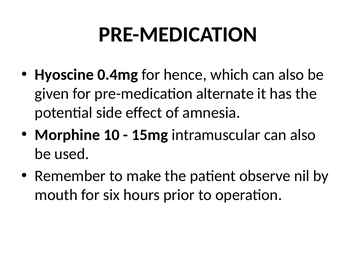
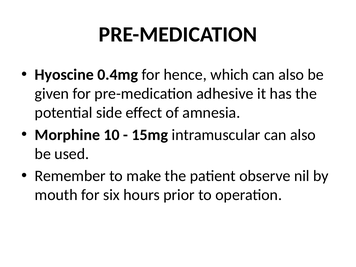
alternate: alternate -> adhesive
